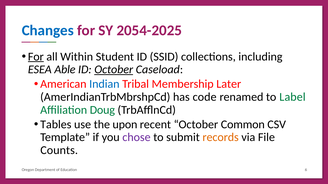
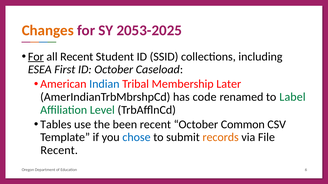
Changes colour: blue -> orange
2054-2025: 2054-2025 -> 2053-2025
all Within: Within -> Recent
Able: Able -> First
October at (114, 70) underline: present -> none
Doug: Doug -> Level
upon: upon -> been
chose colour: purple -> blue
Counts at (59, 151): Counts -> Recent
